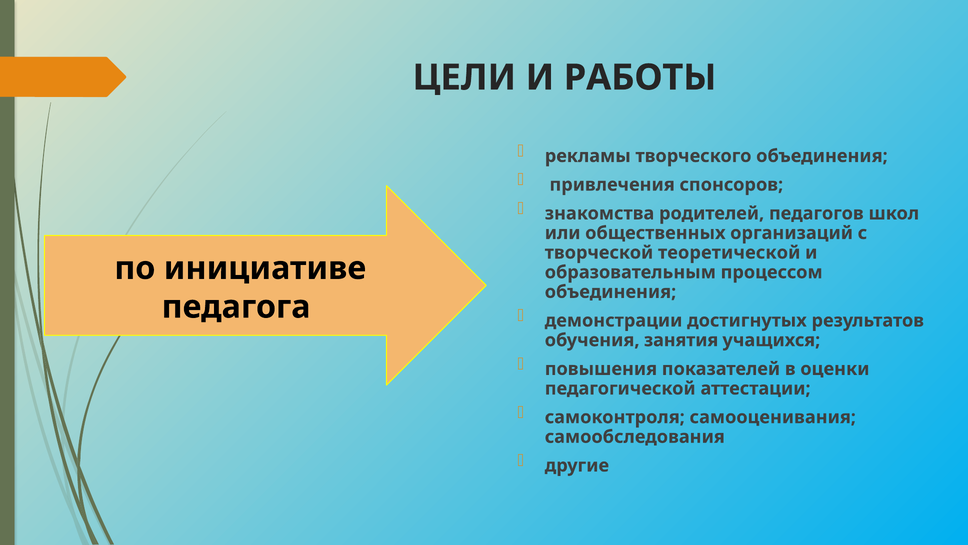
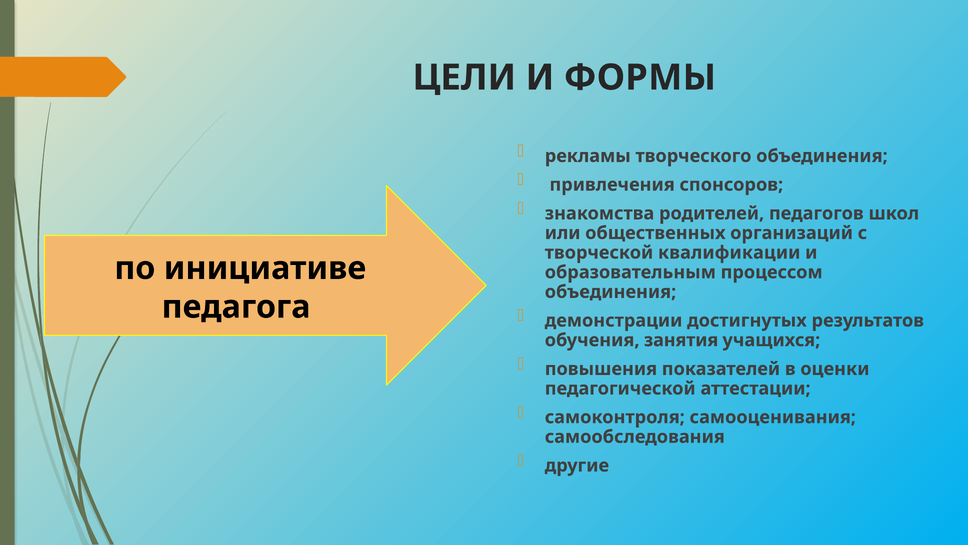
РАБОТЫ: РАБОТЫ -> ФОРМЫ
теоретической: теоретической -> квалификации
